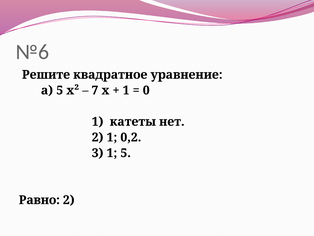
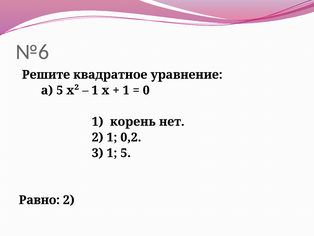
7 at (95, 90): 7 -> 1
катеты: катеты -> корень
